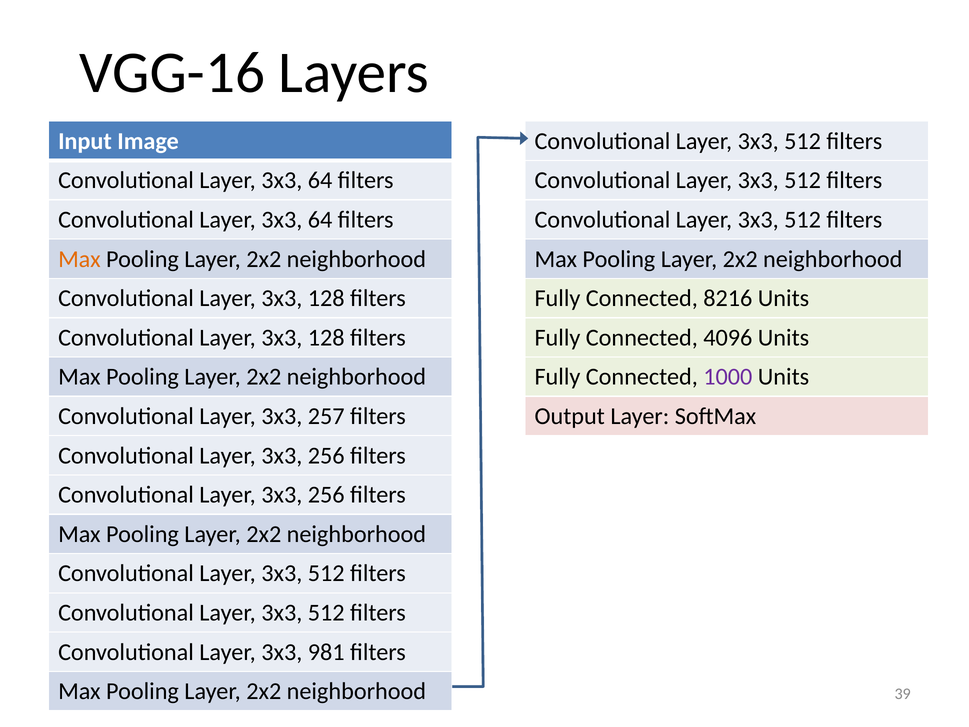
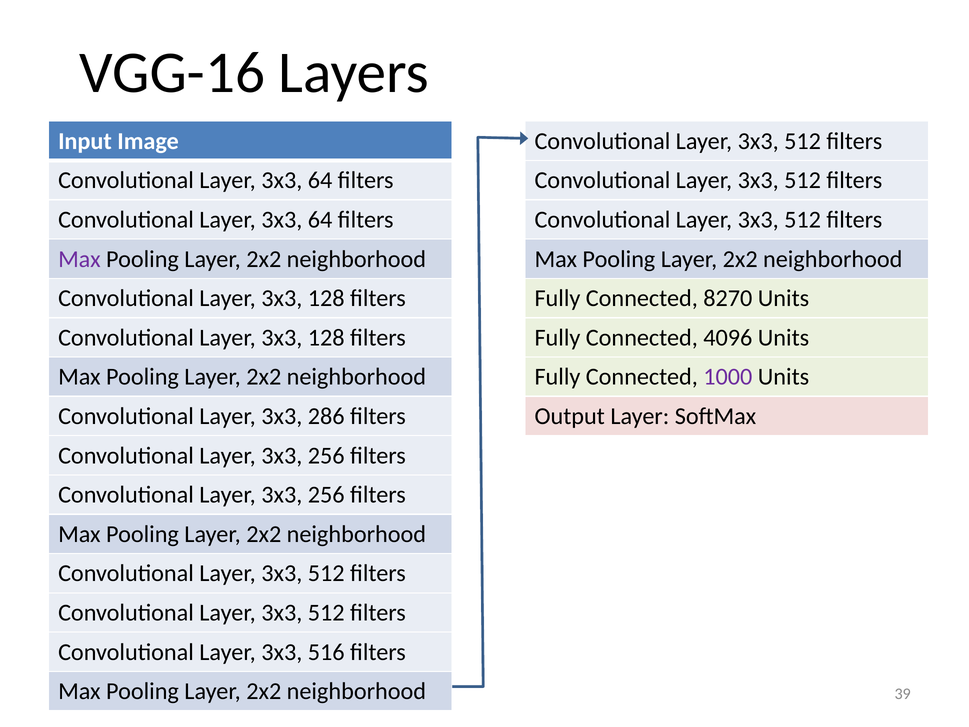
Max at (79, 259) colour: orange -> purple
8216: 8216 -> 8270
257: 257 -> 286
981: 981 -> 516
